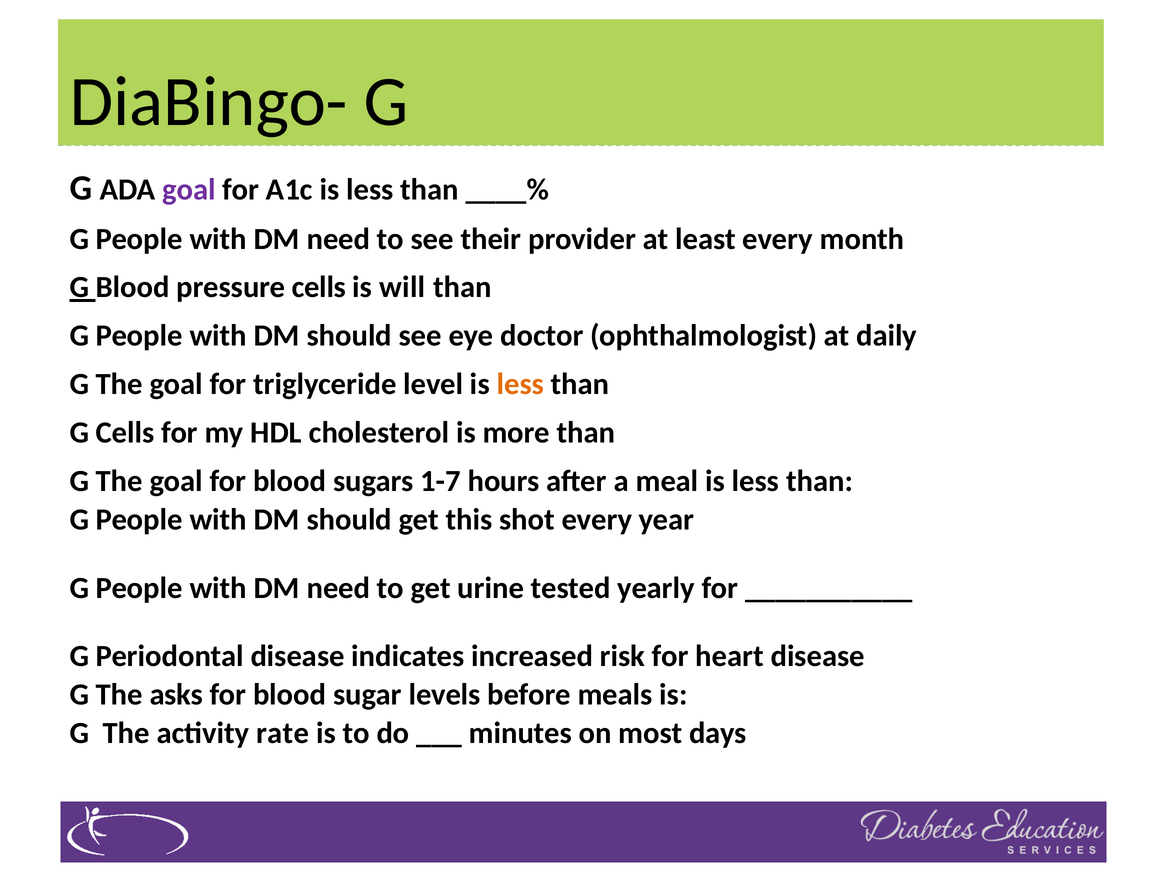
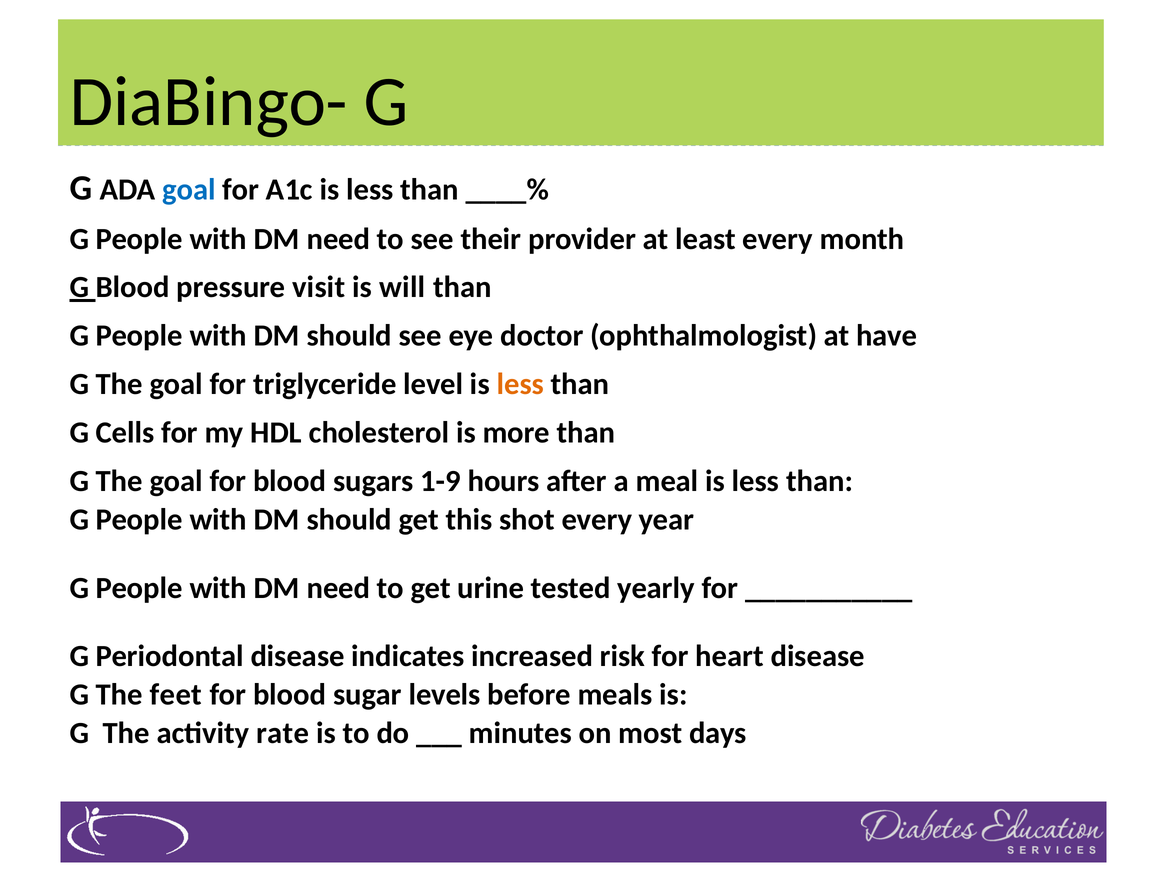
goal at (189, 189) colour: purple -> blue
pressure cells: cells -> visit
daily: daily -> have
1-7: 1-7 -> 1-9
asks: asks -> feet
